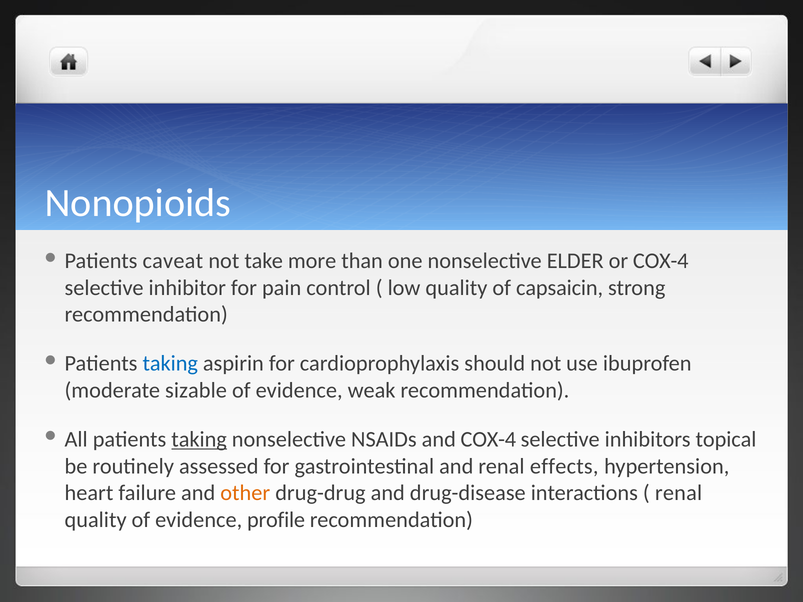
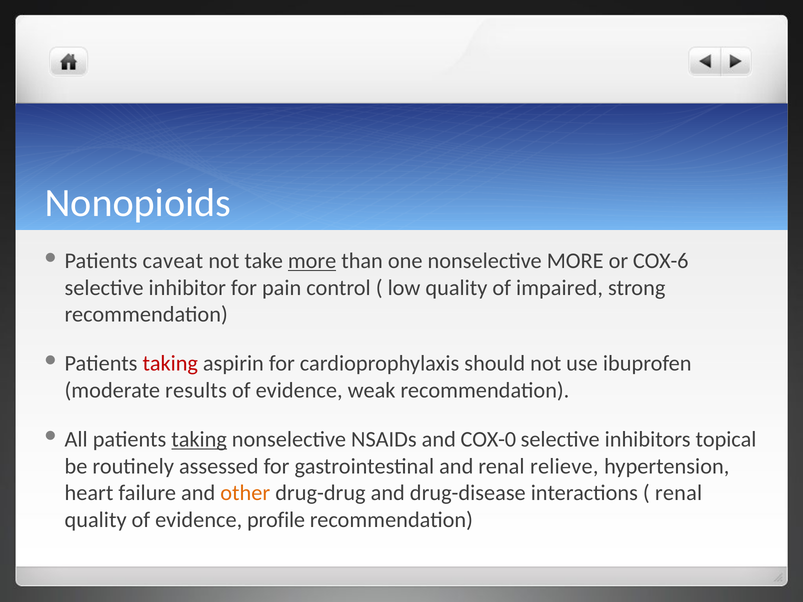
more at (312, 261) underline: none -> present
nonselective ELDER: ELDER -> MORE
or COX-4: COX-4 -> COX-6
capsaicin: capsaicin -> impaired
taking at (170, 364) colour: blue -> red
sizable: sizable -> results
and COX-4: COX-4 -> COX-0
effects: effects -> relieve
